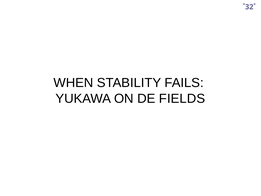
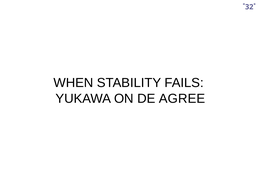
FIELDS: FIELDS -> AGREE
